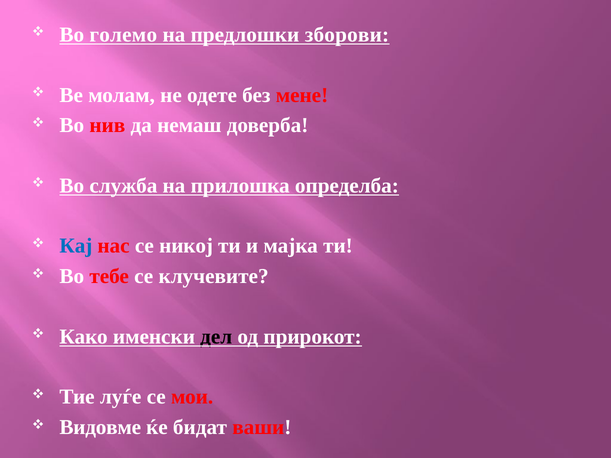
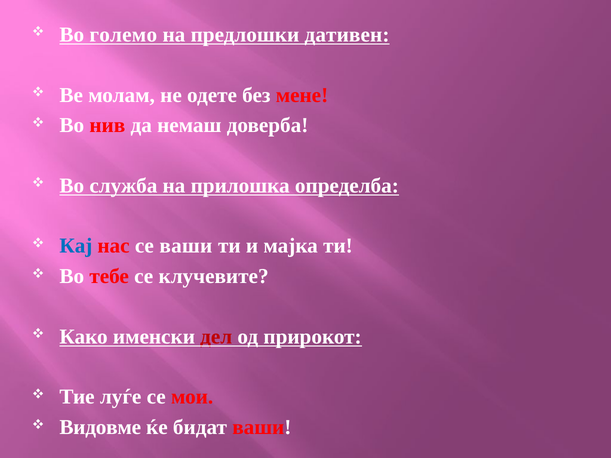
зборови: зборови -> дативен
се никој: никој -> ваши
дел colour: black -> red
